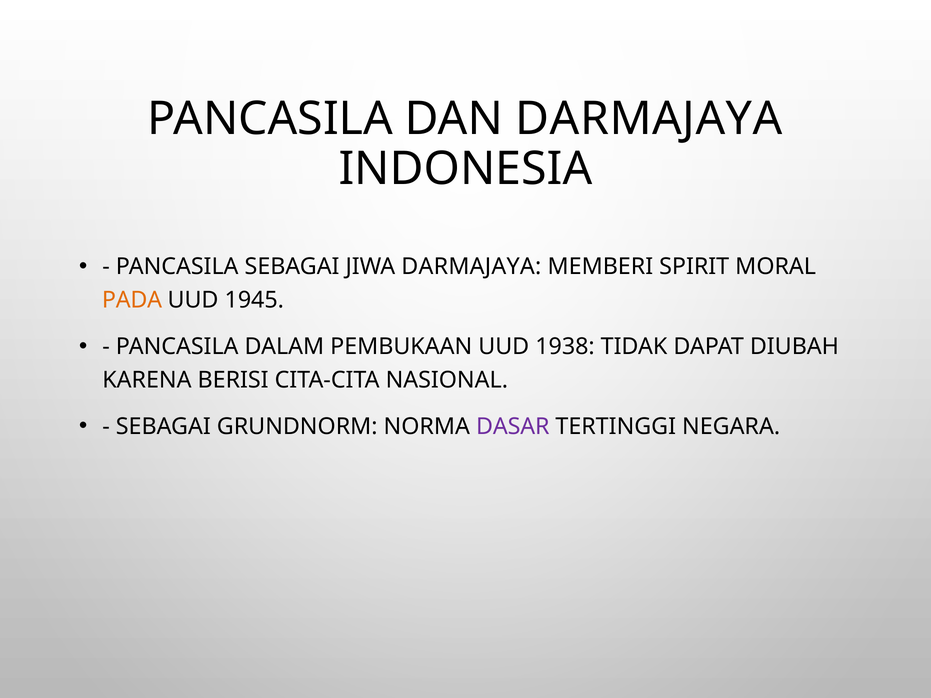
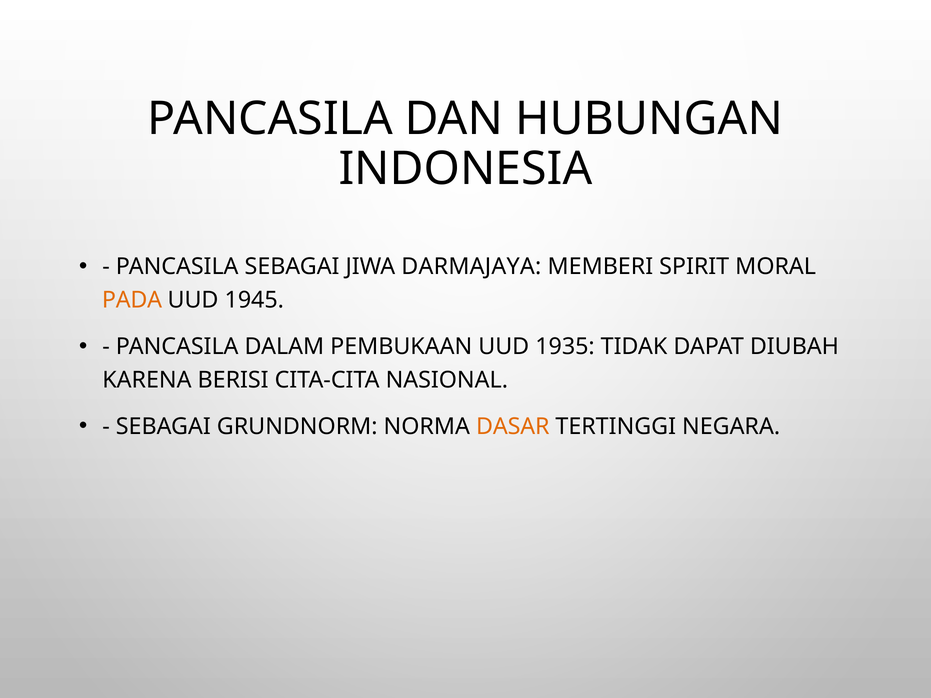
DAN DARMAJAYA: DARMAJAYA -> HUBUNGAN
1938: 1938 -> 1935
DASAR colour: purple -> orange
